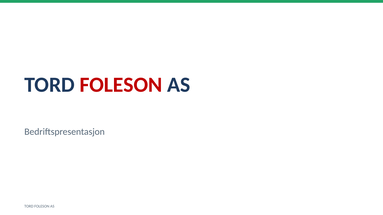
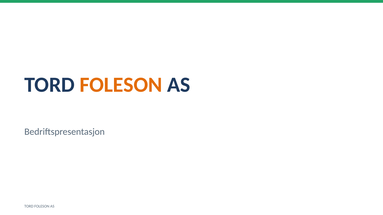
FOLESON at (121, 85) colour: red -> orange
